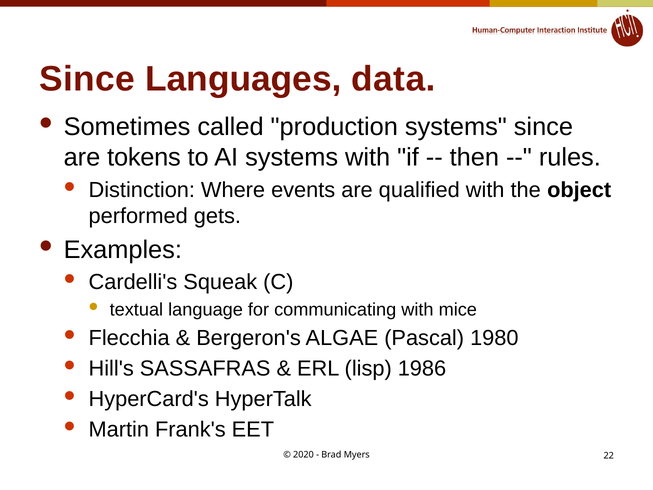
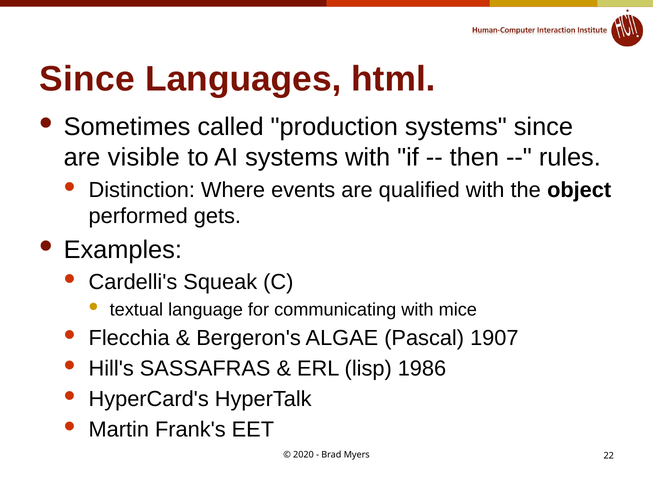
data: data -> html
tokens: tokens -> visible
1980: 1980 -> 1907
